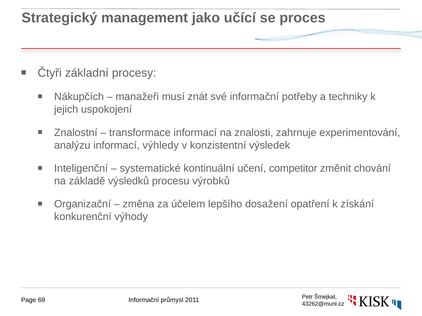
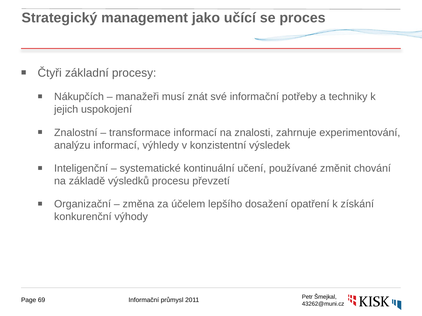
competitor: competitor -> používané
výrobků: výrobků -> převzetí
